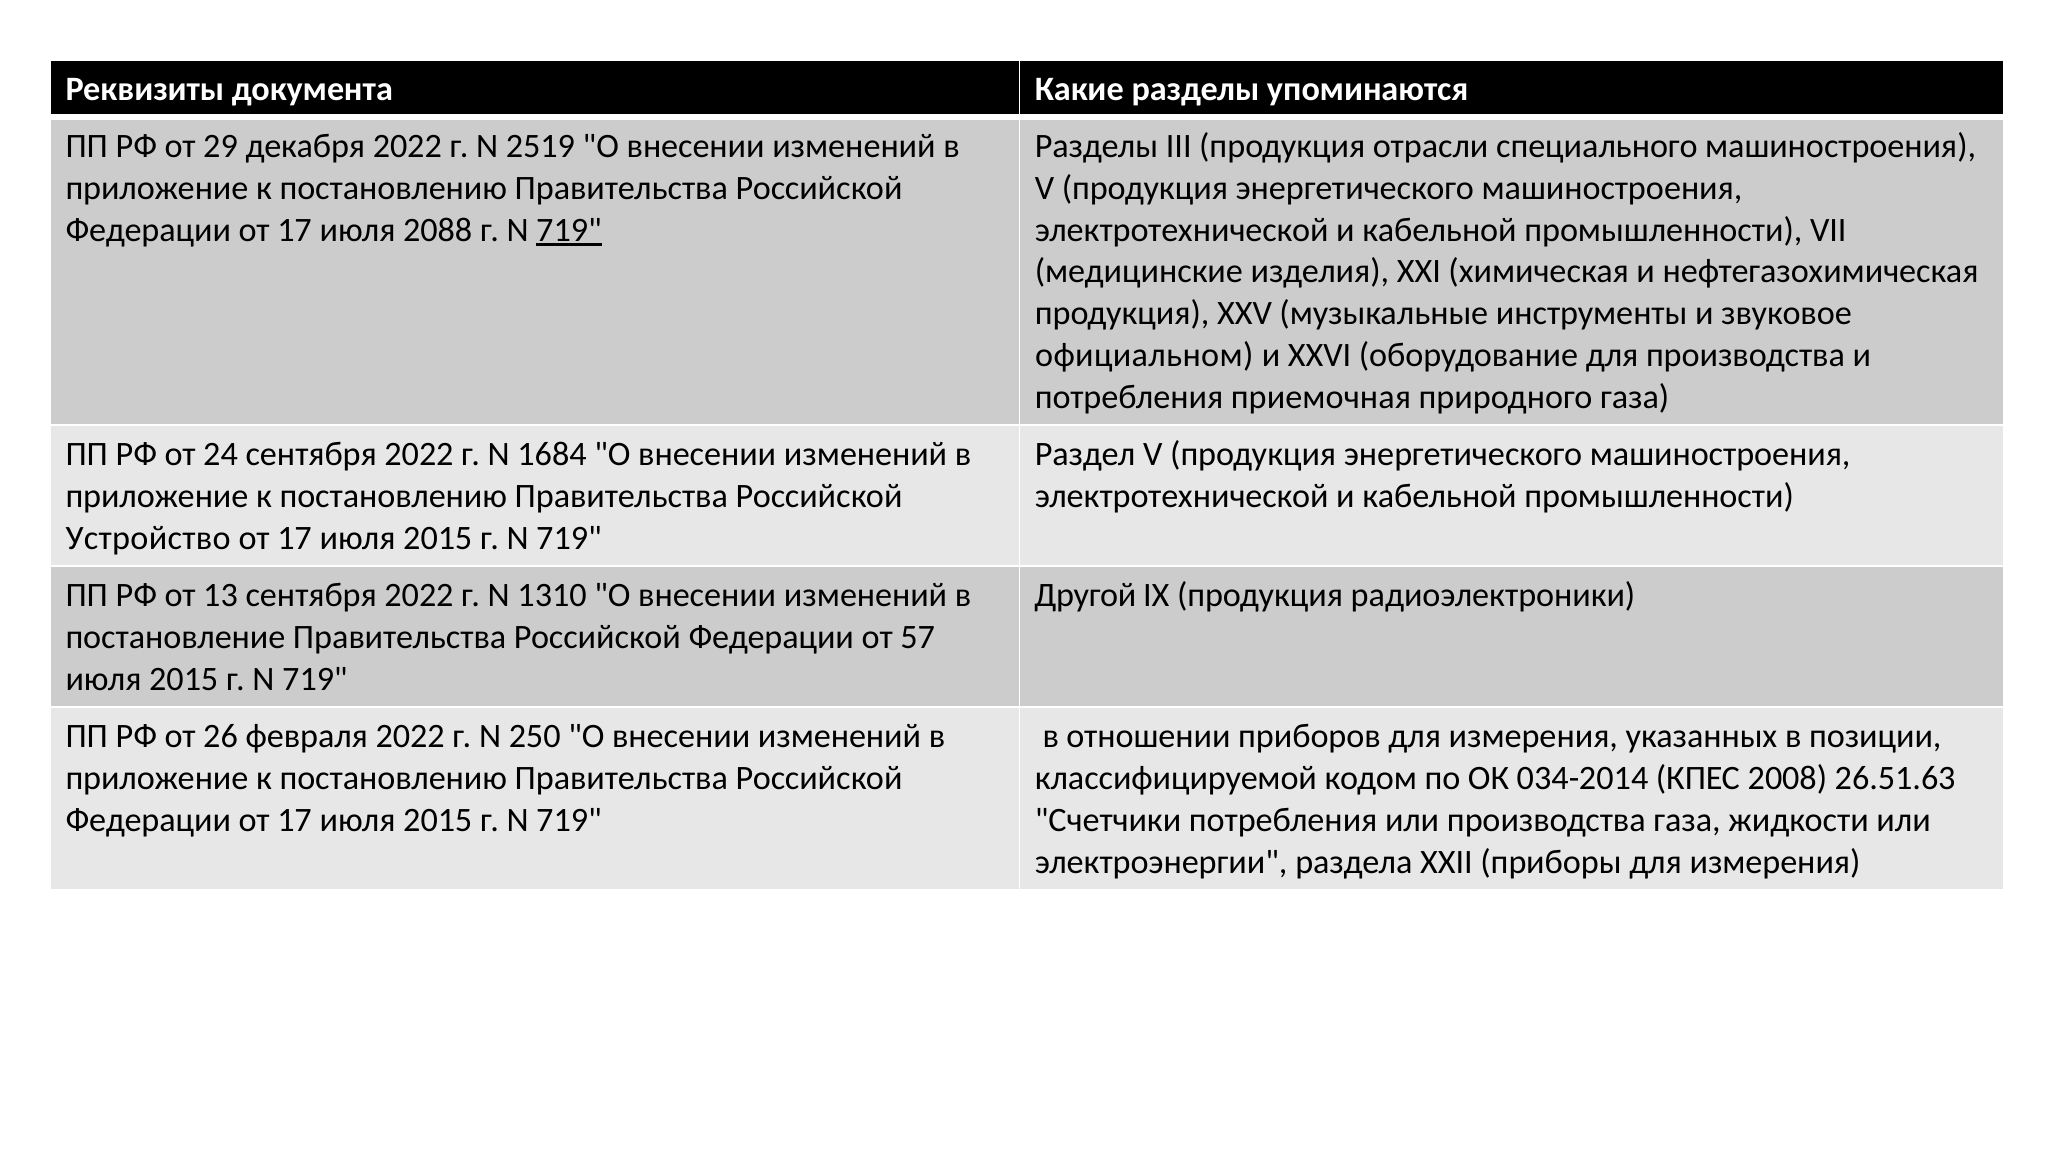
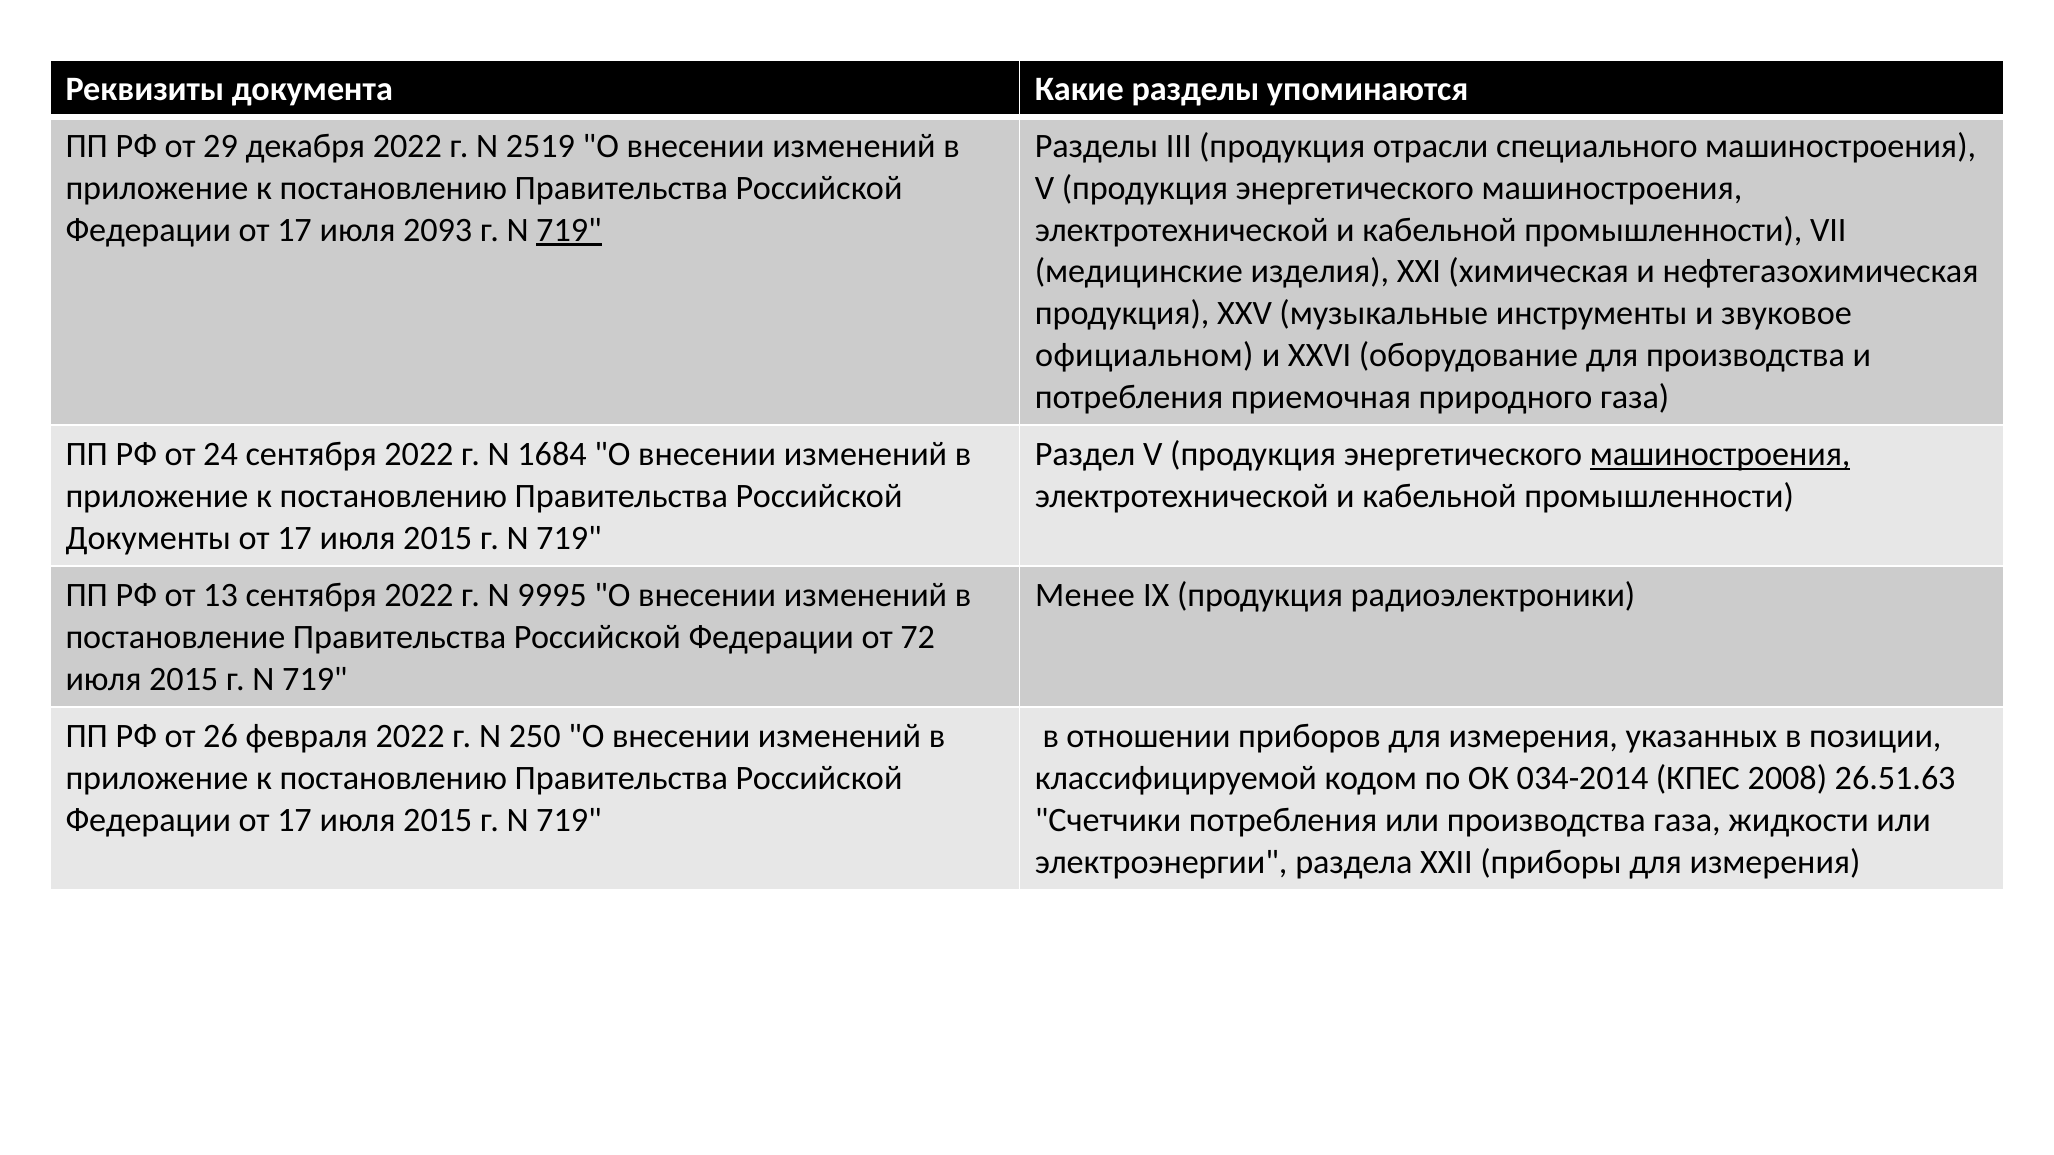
2088: 2088 -> 2093
машиностроения at (1720, 455) underline: none -> present
Устройство: Устройство -> Документы
1310: 1310 -> 9995
Другой: Другой -> Менее
57: 57 -> 72
